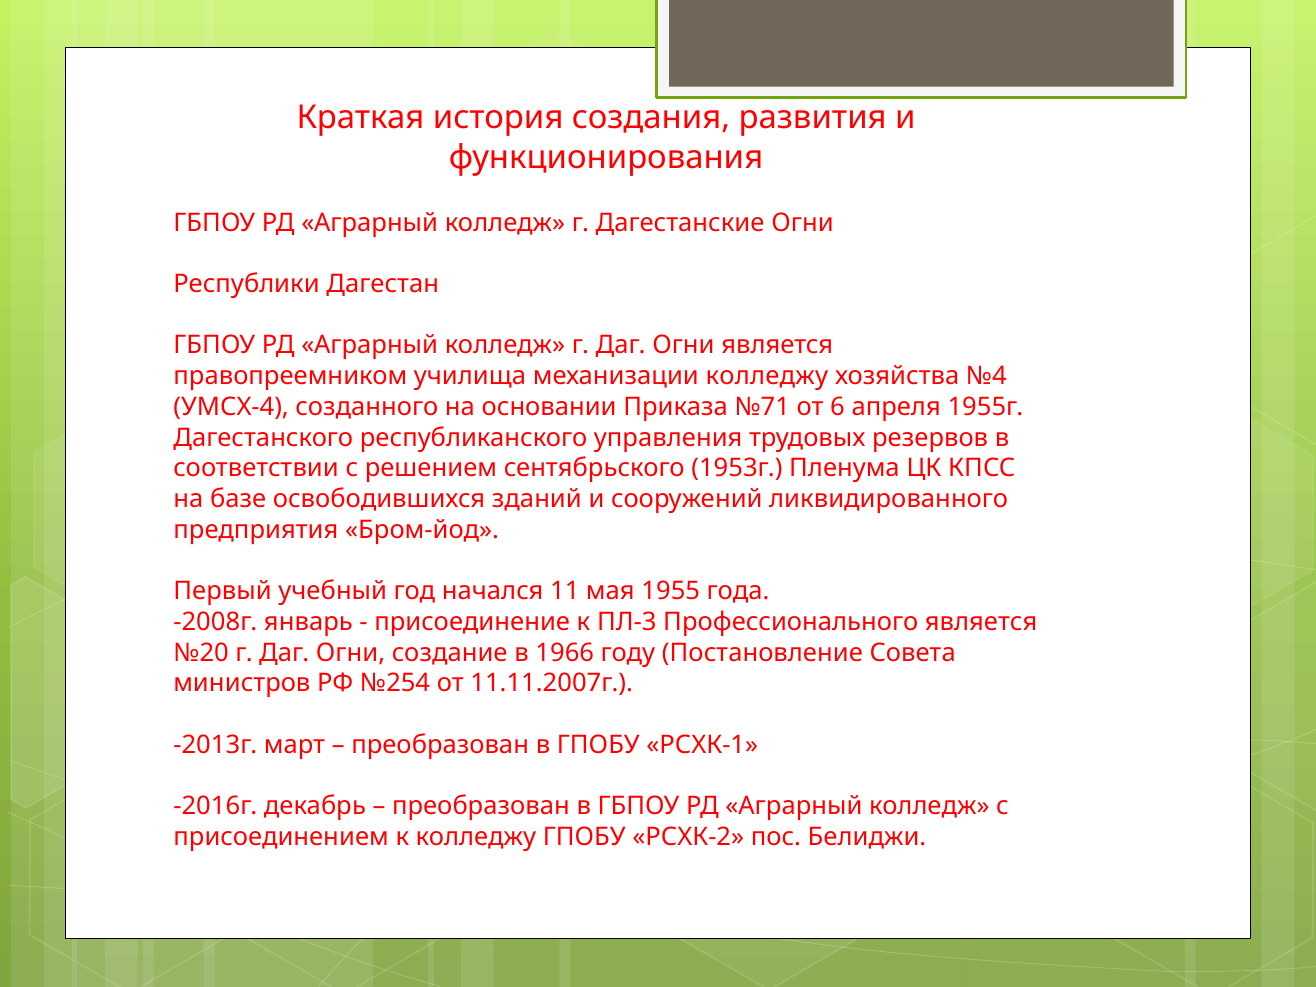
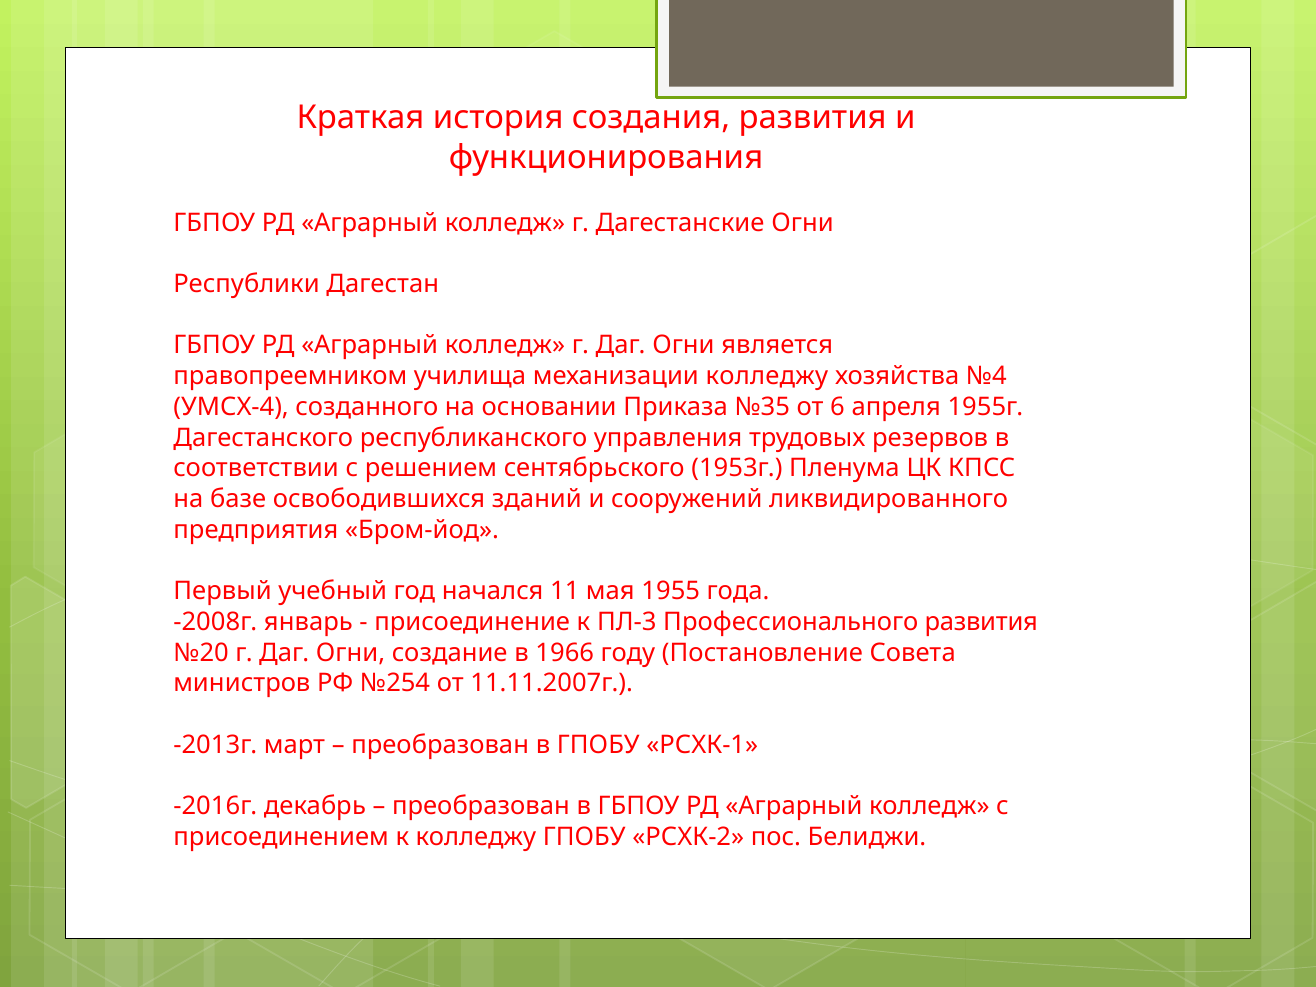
№71: №71 -> №35
Профессионального является: является -> развития
